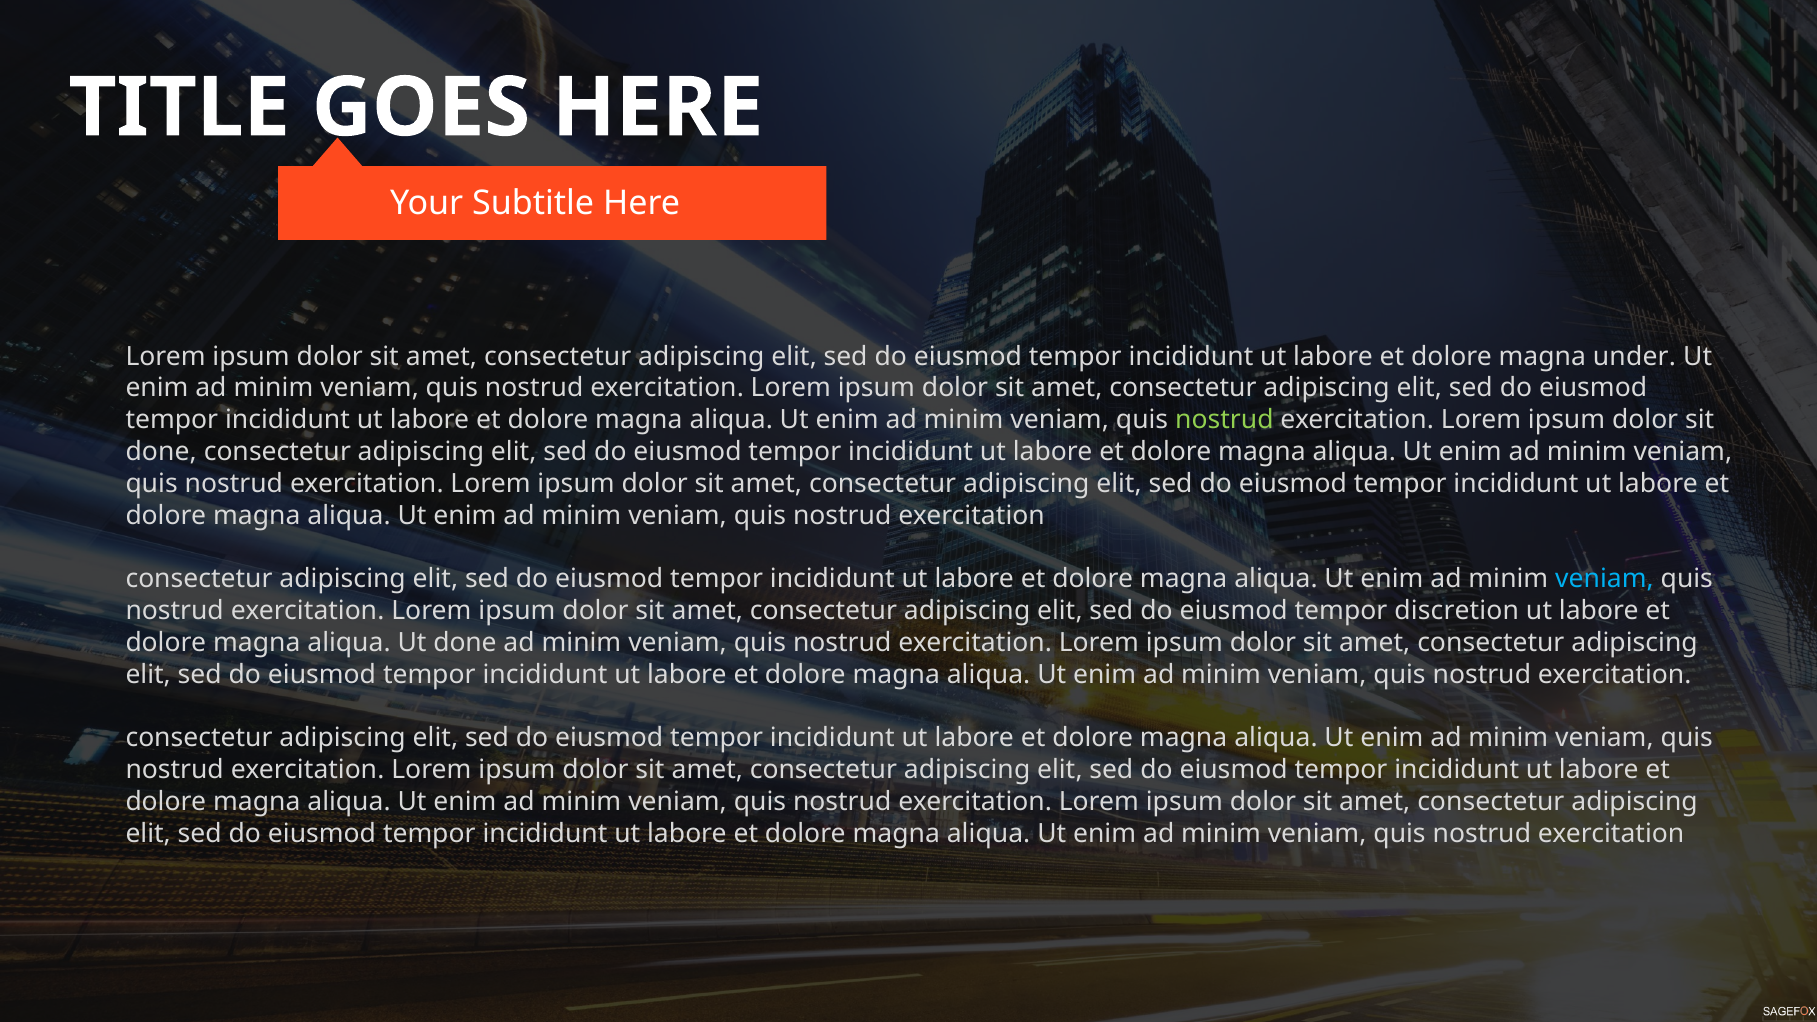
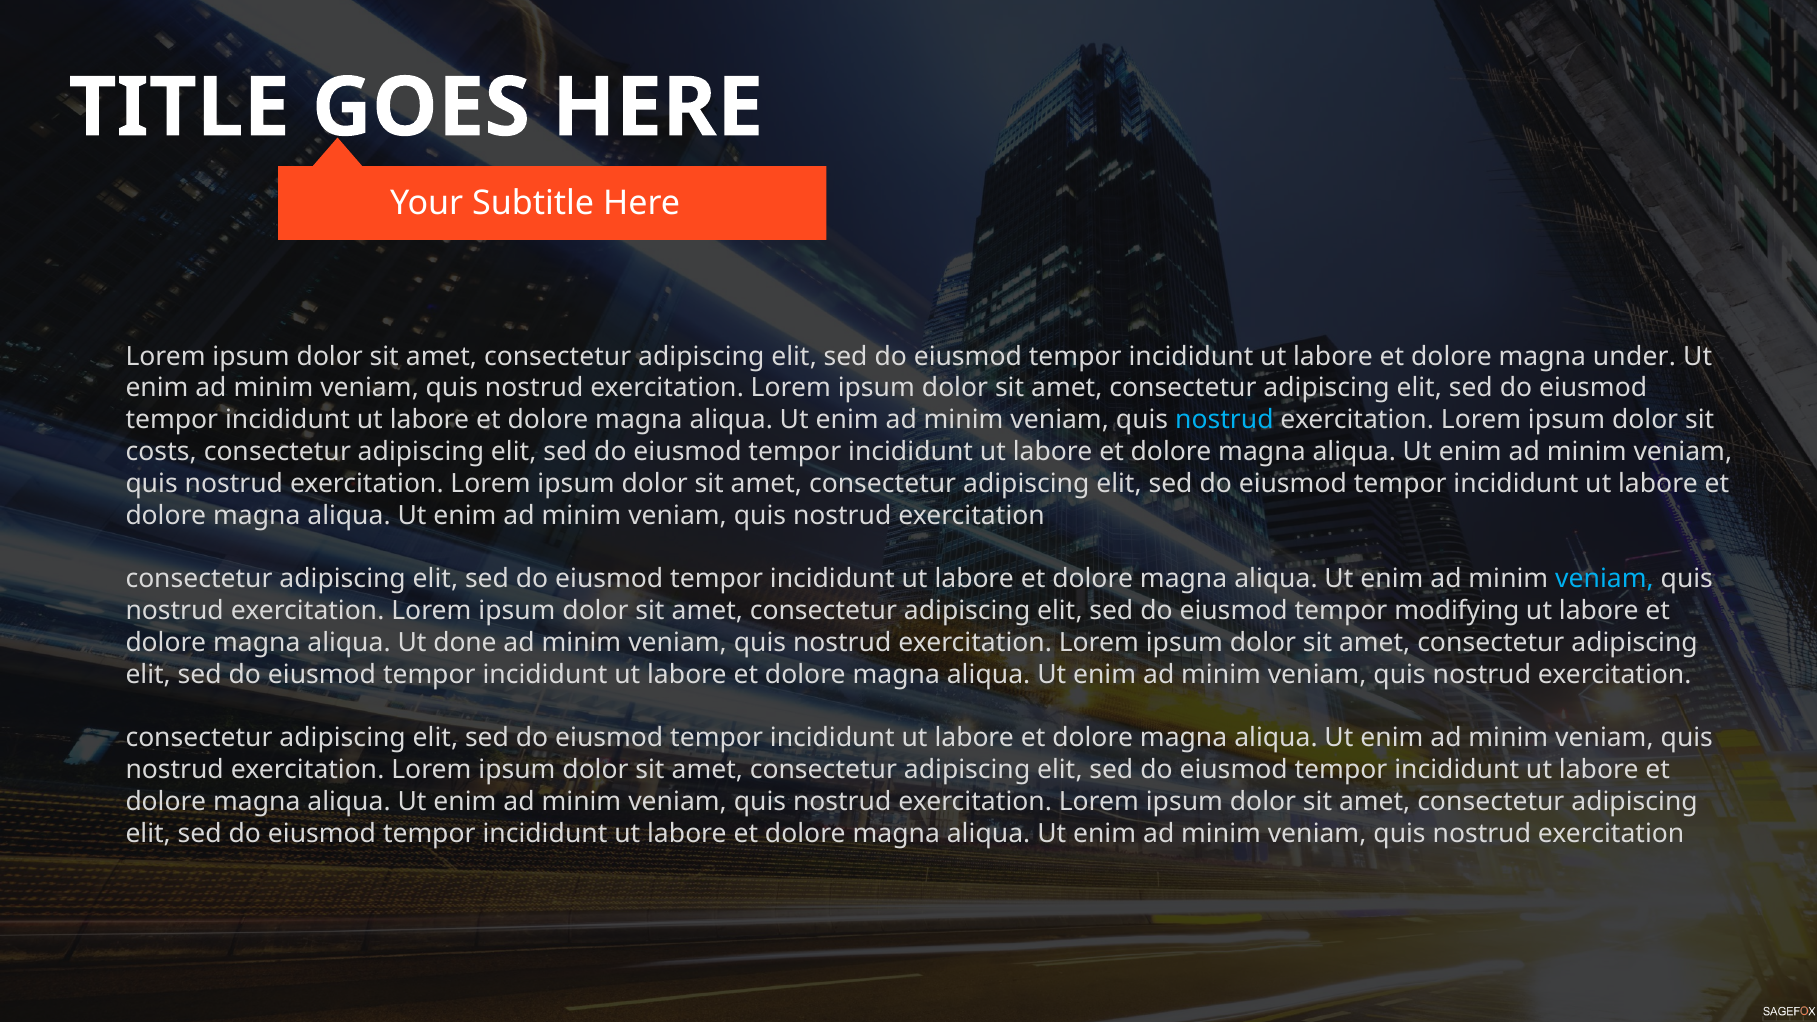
nostrud at (1224, 420) colour: light green -> light blue
done at (161, 452): done -> costs
discretion: discretion -> modifying
